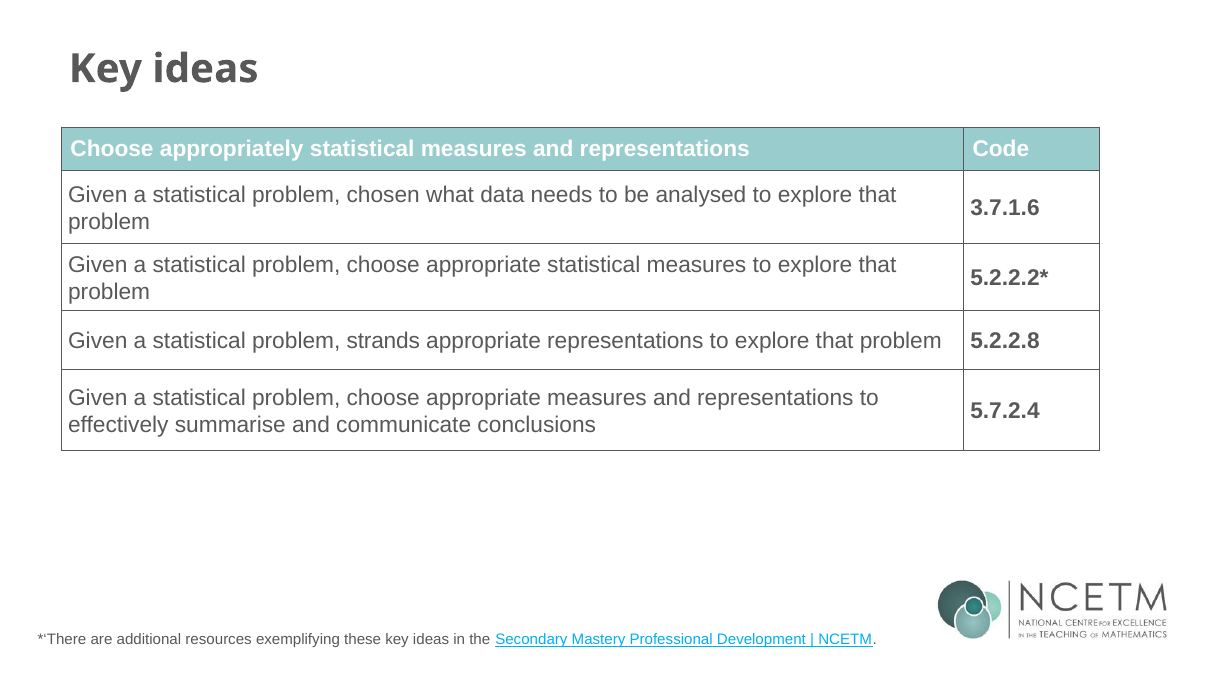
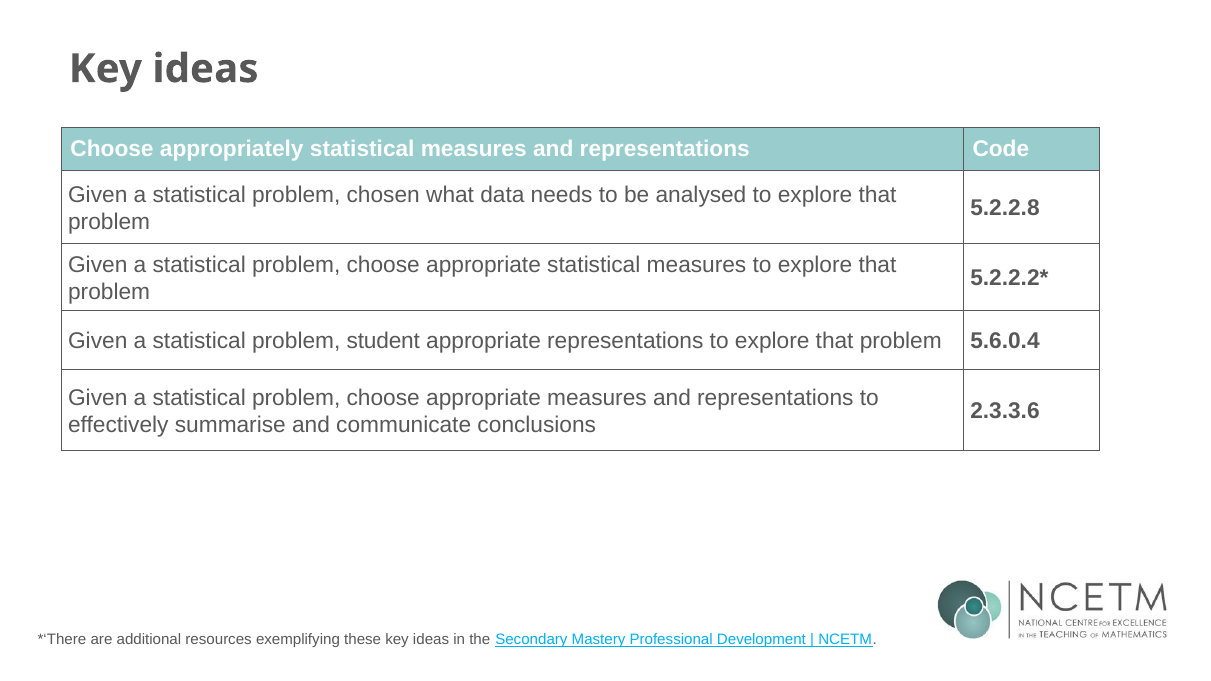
3.7.1.6: 3.7.1.6 -> 5.2.2.8
strands: strands -> student
5.2.2.8: 5.2.2.8 -> 5.6.0.4
5.7.2.4: 5.7.2.4 -> 2.3.3.6
